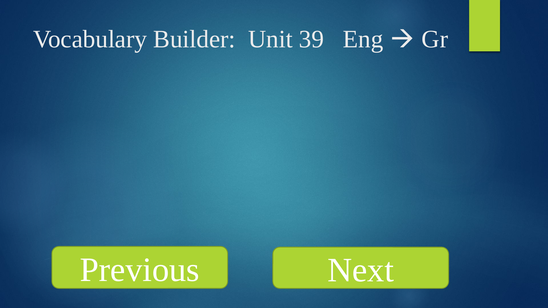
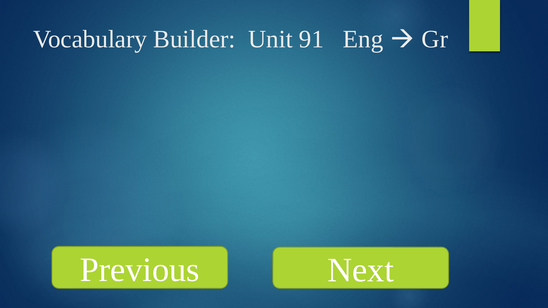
39: 39 -> 91
